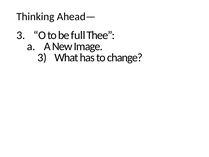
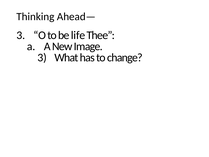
full: full -> life
